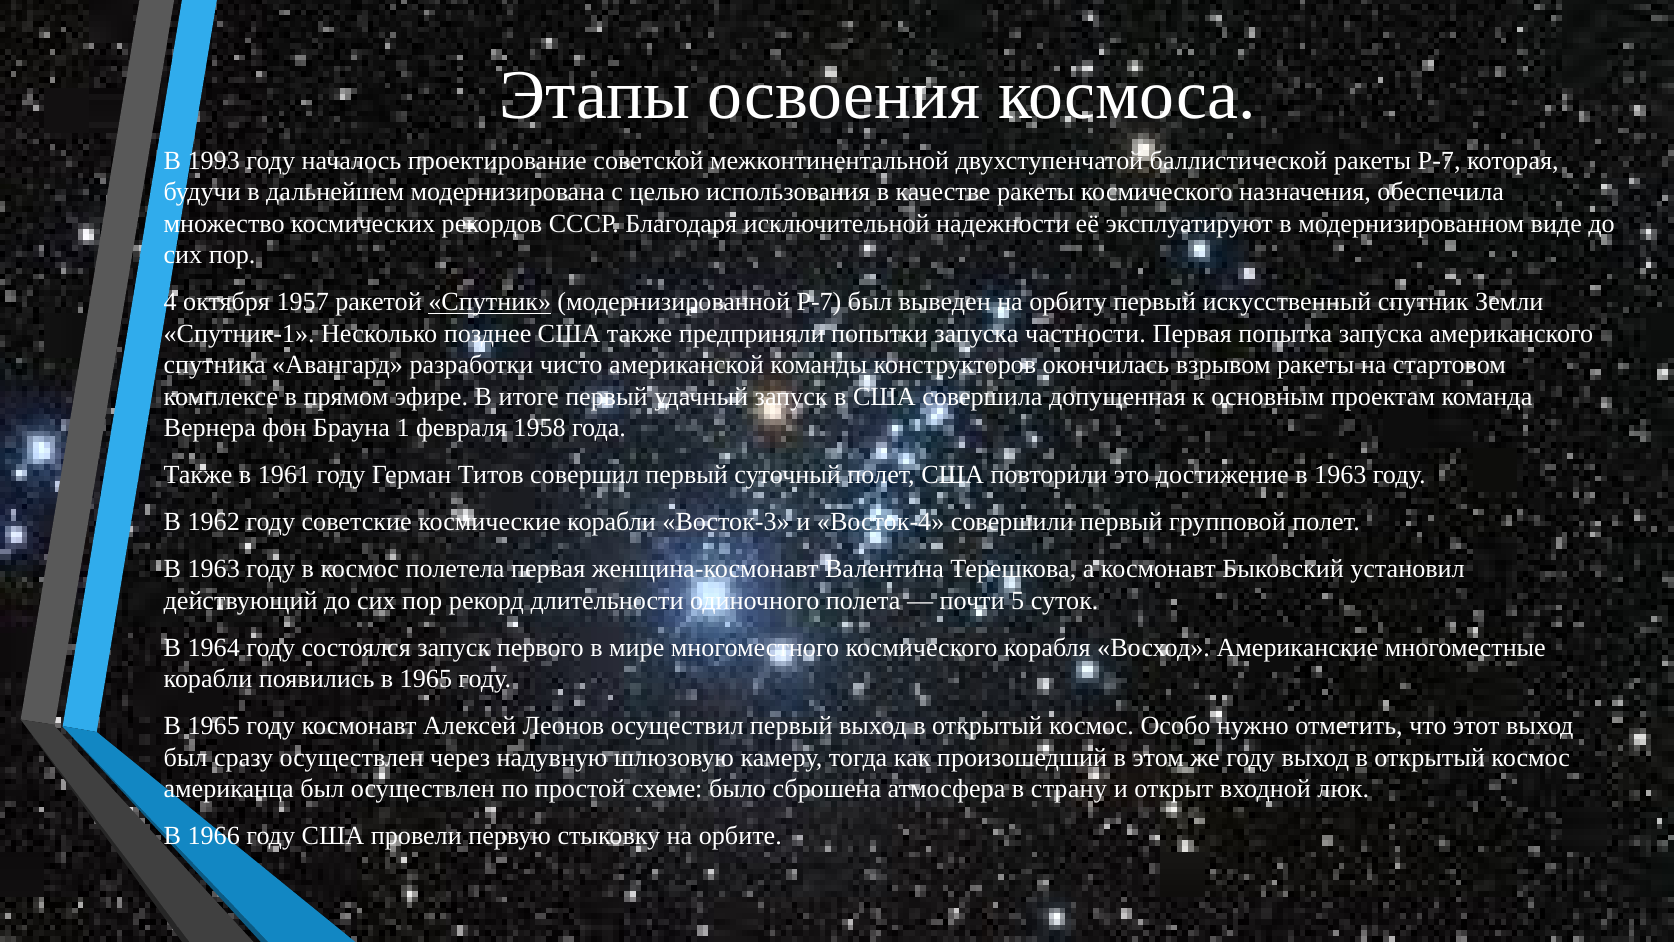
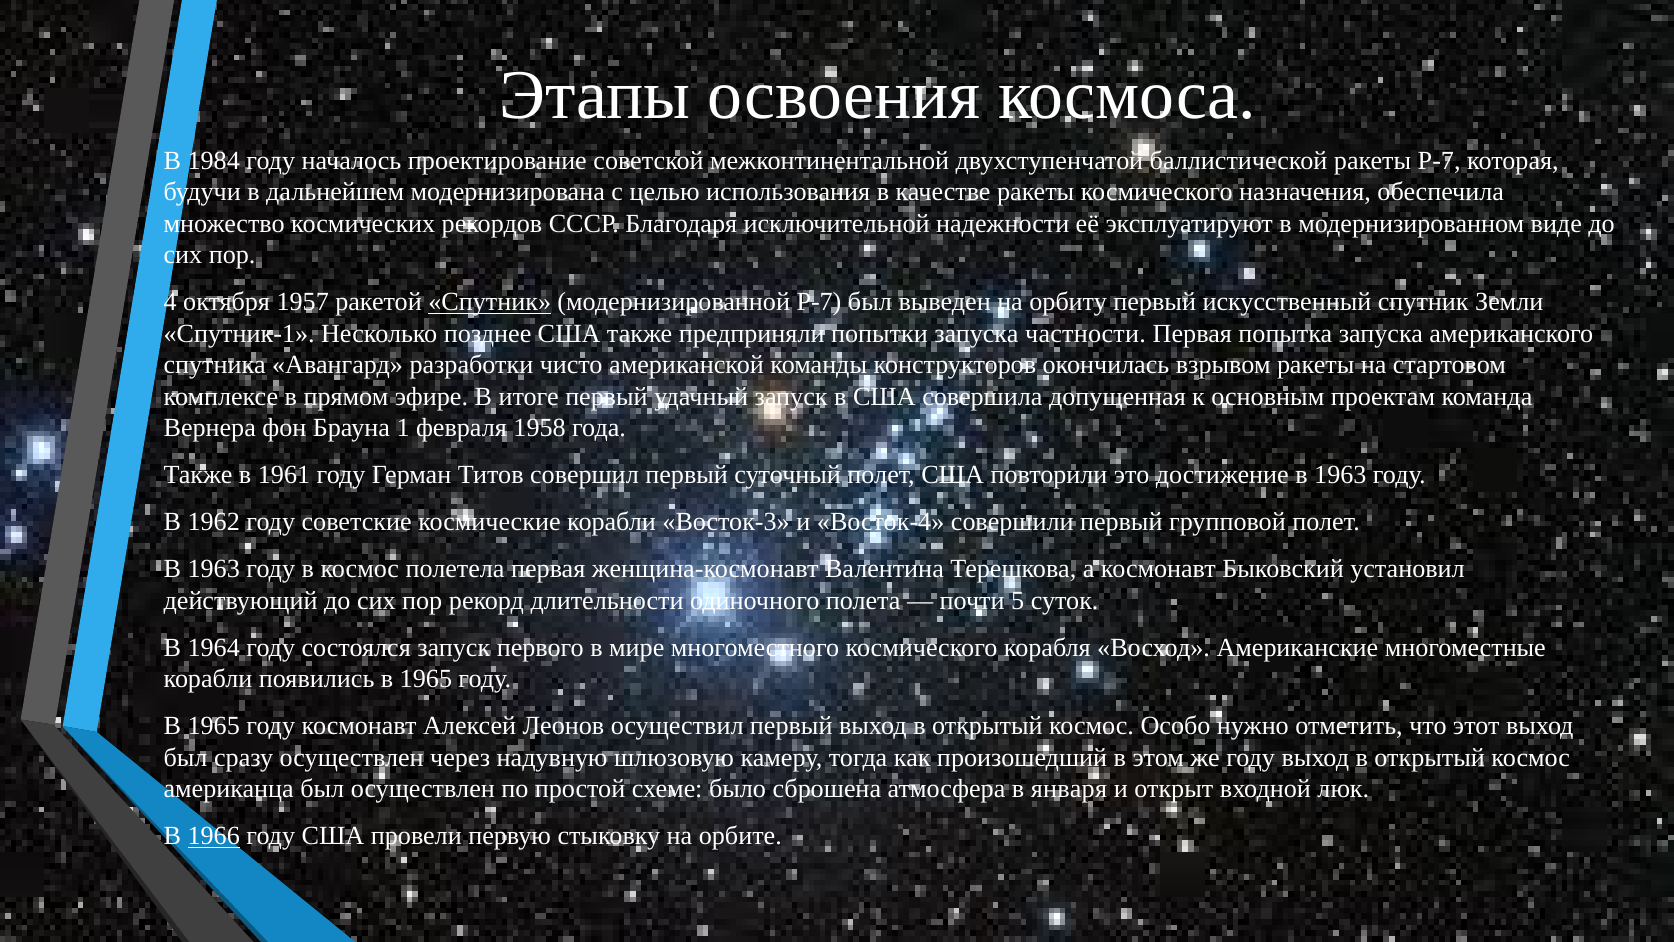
1993: 1993 -> 1984
страну: страну -> января
1966 underline: none -> present
